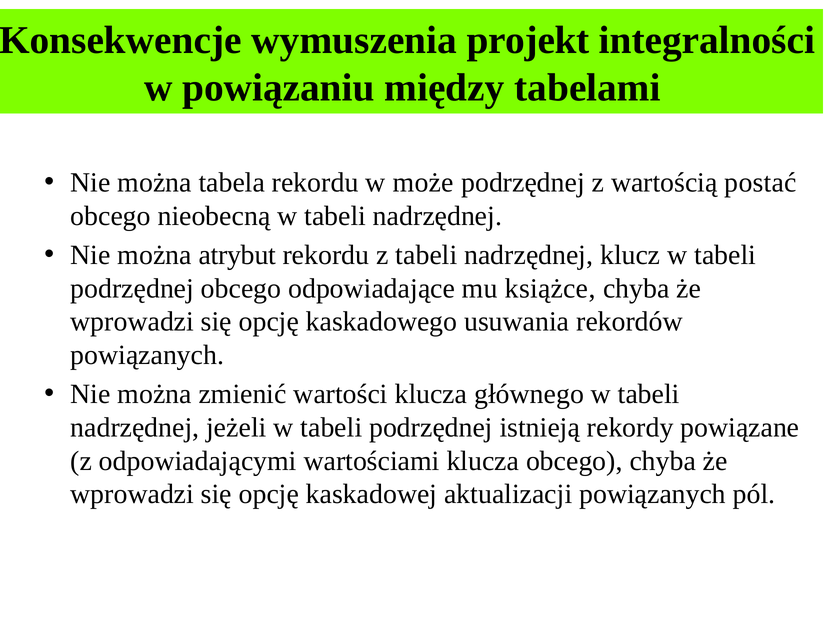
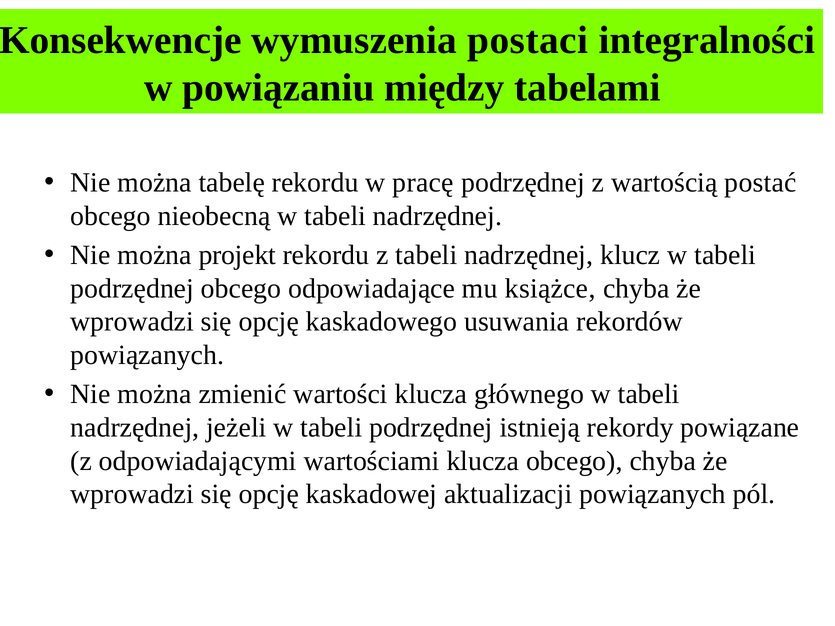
projekt: projekt -> postaci
tabela: tabela -> tabelę
może: może -> pracę
atrybut: atrybut -> projekt
